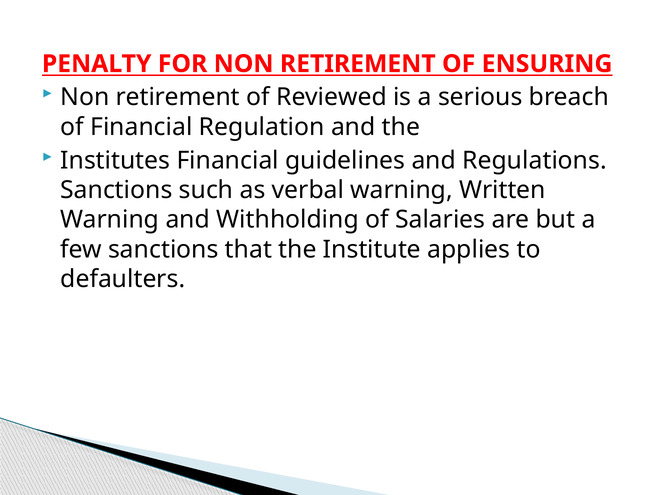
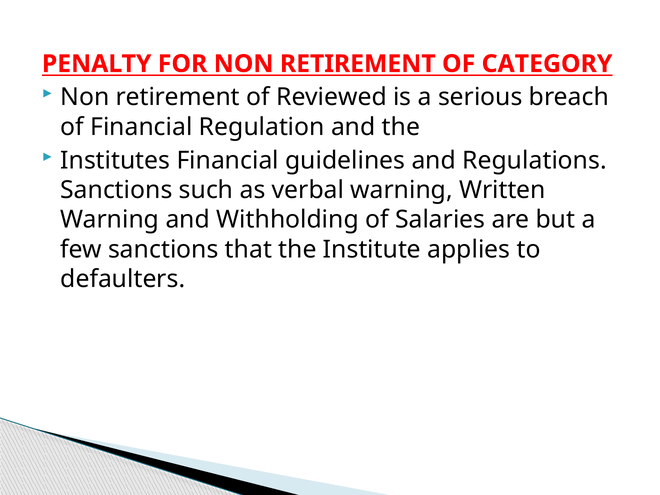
ENSURING: ENSURING -> CATEGORY
